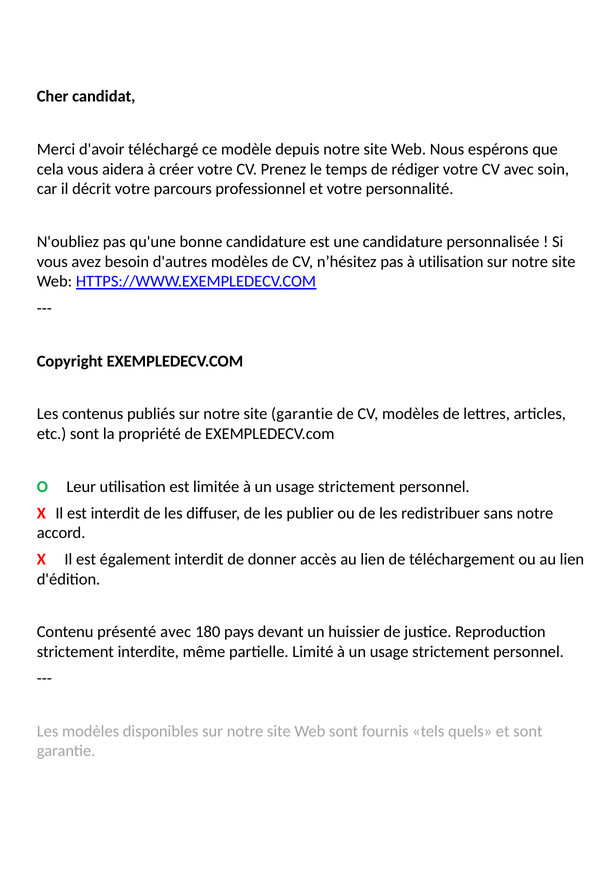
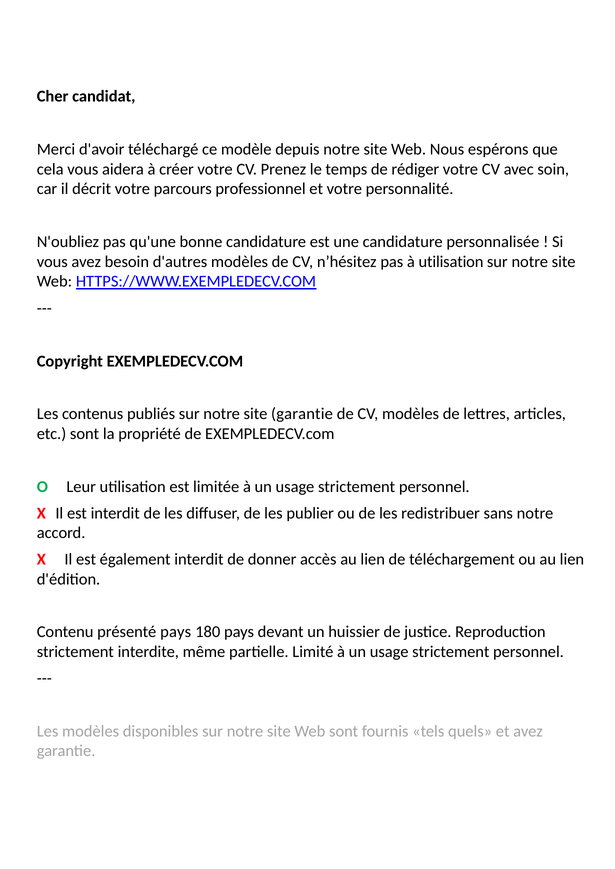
présenté avec: avec -> pays
et sont: sont -> avez
